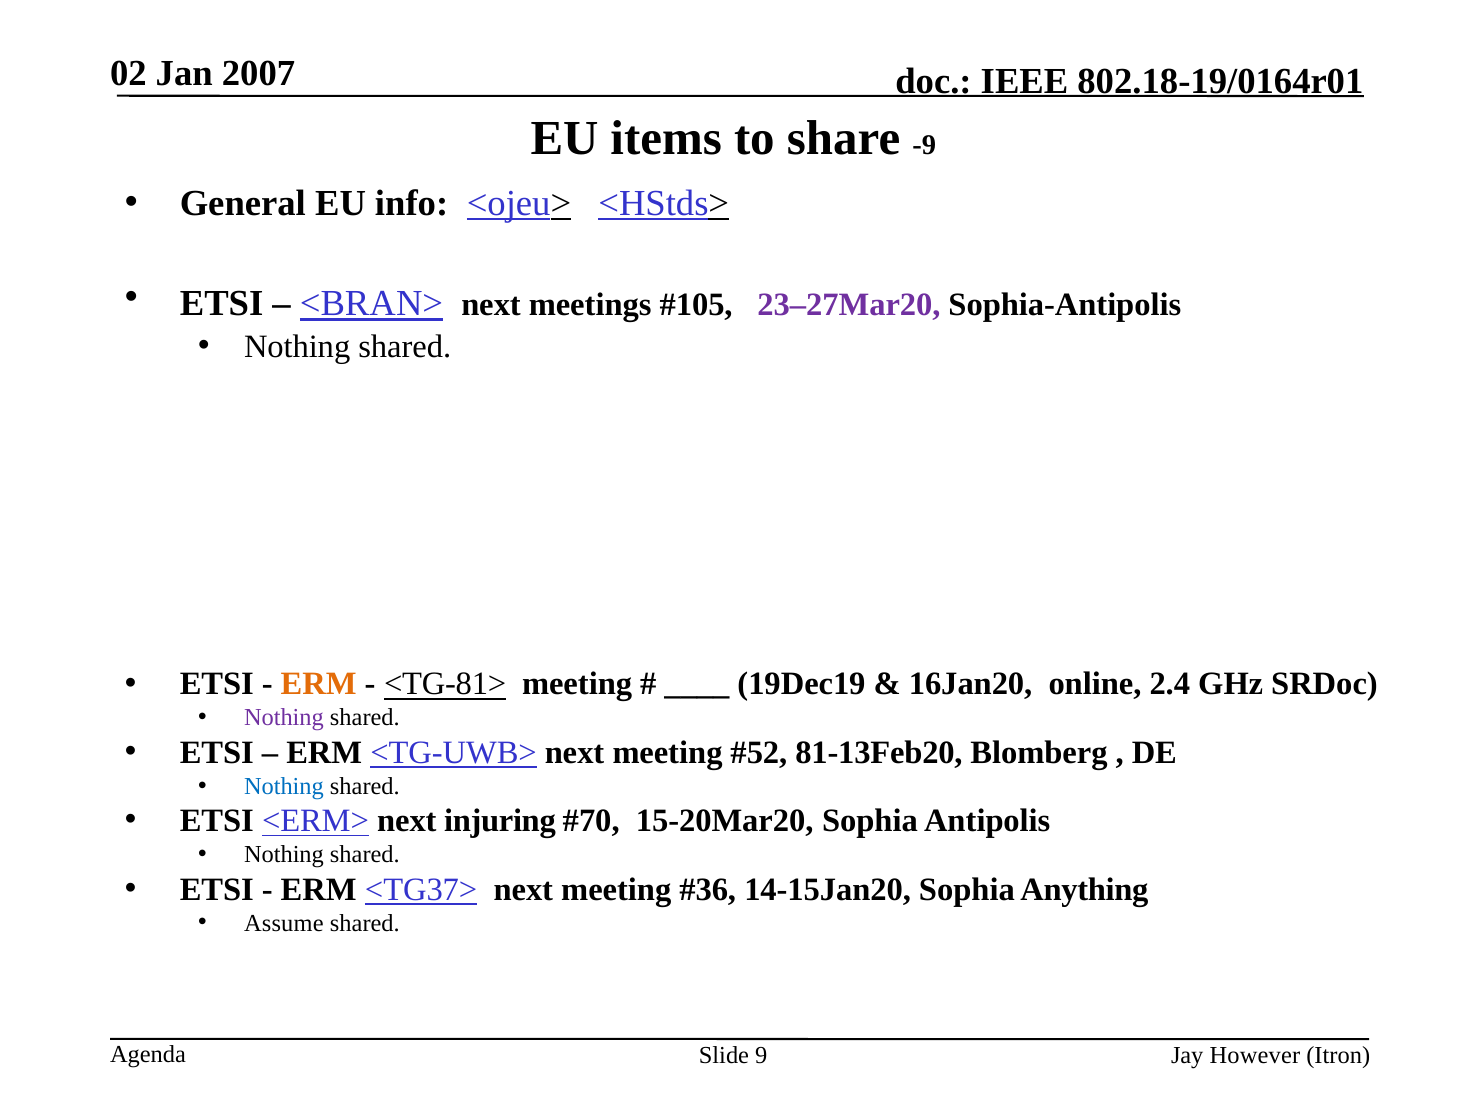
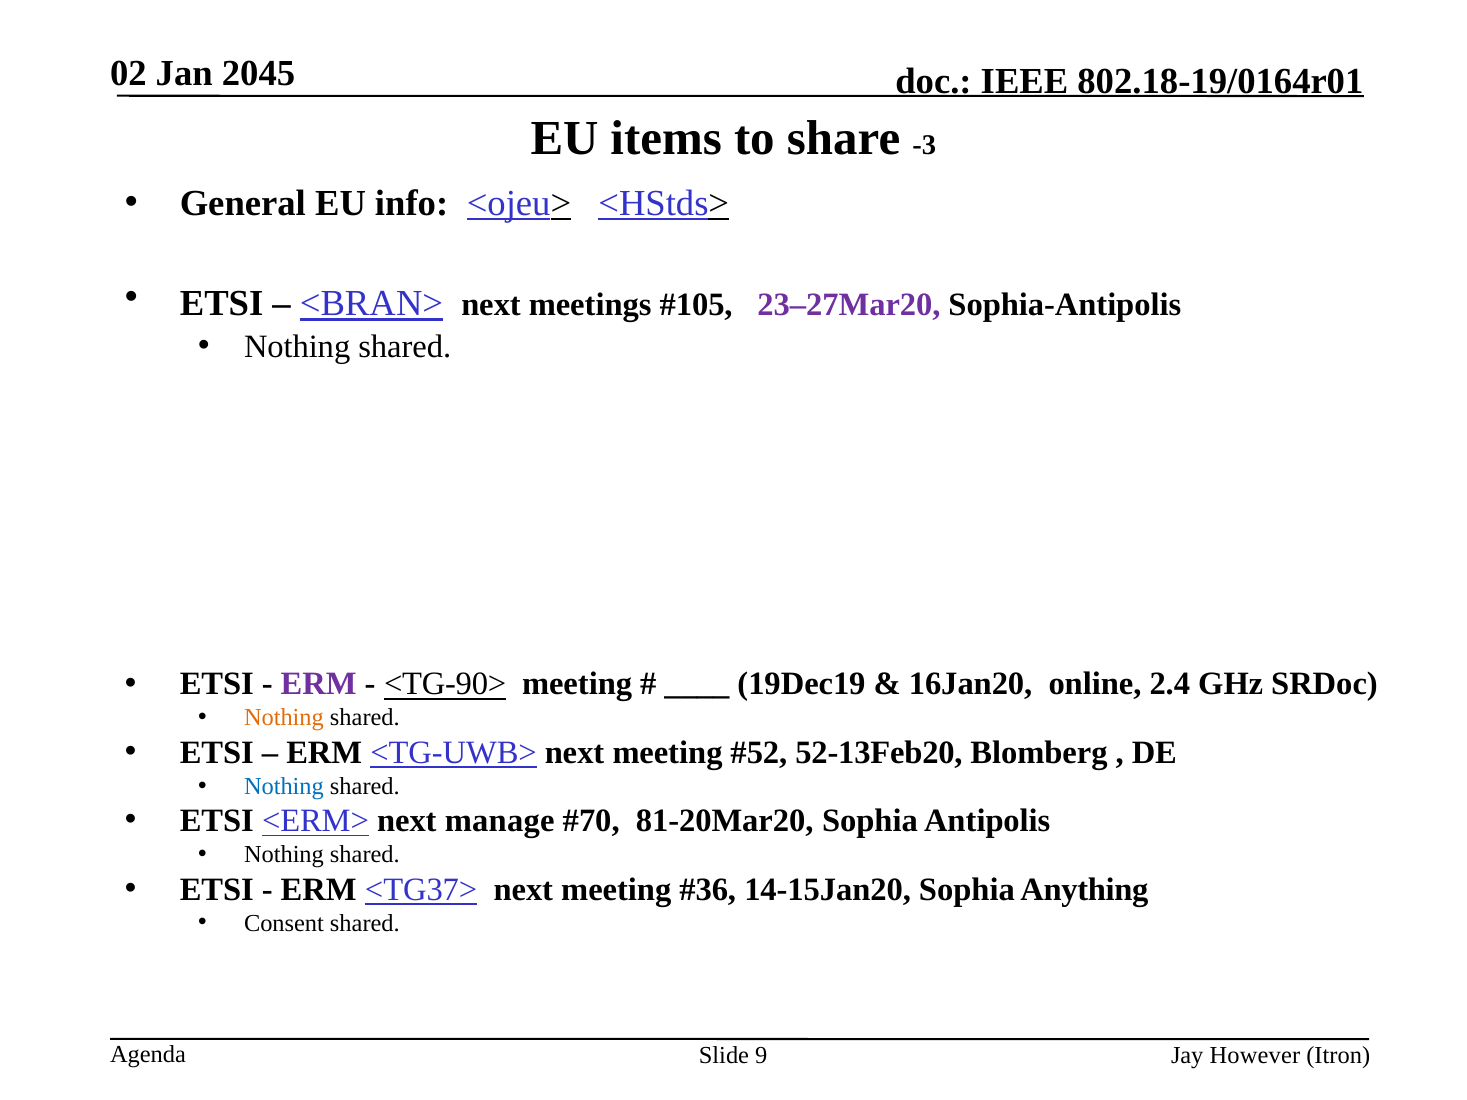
2007: 2007 -> 2045
-9: -9 -> -3
ERM at (319, 684) colour: orange -> purple
<TG-81>: <TG-81> -> <TG-90>
Nothing at (284, 718) colour: purple -> orange
81-13Feb20: 81-13Feb20 -> 52-13Feb20
injuring: injuring -> manage
15-20Mar20: 15-20Mar20 -> 81-20Mar20
Assume: Assume -> Consent
